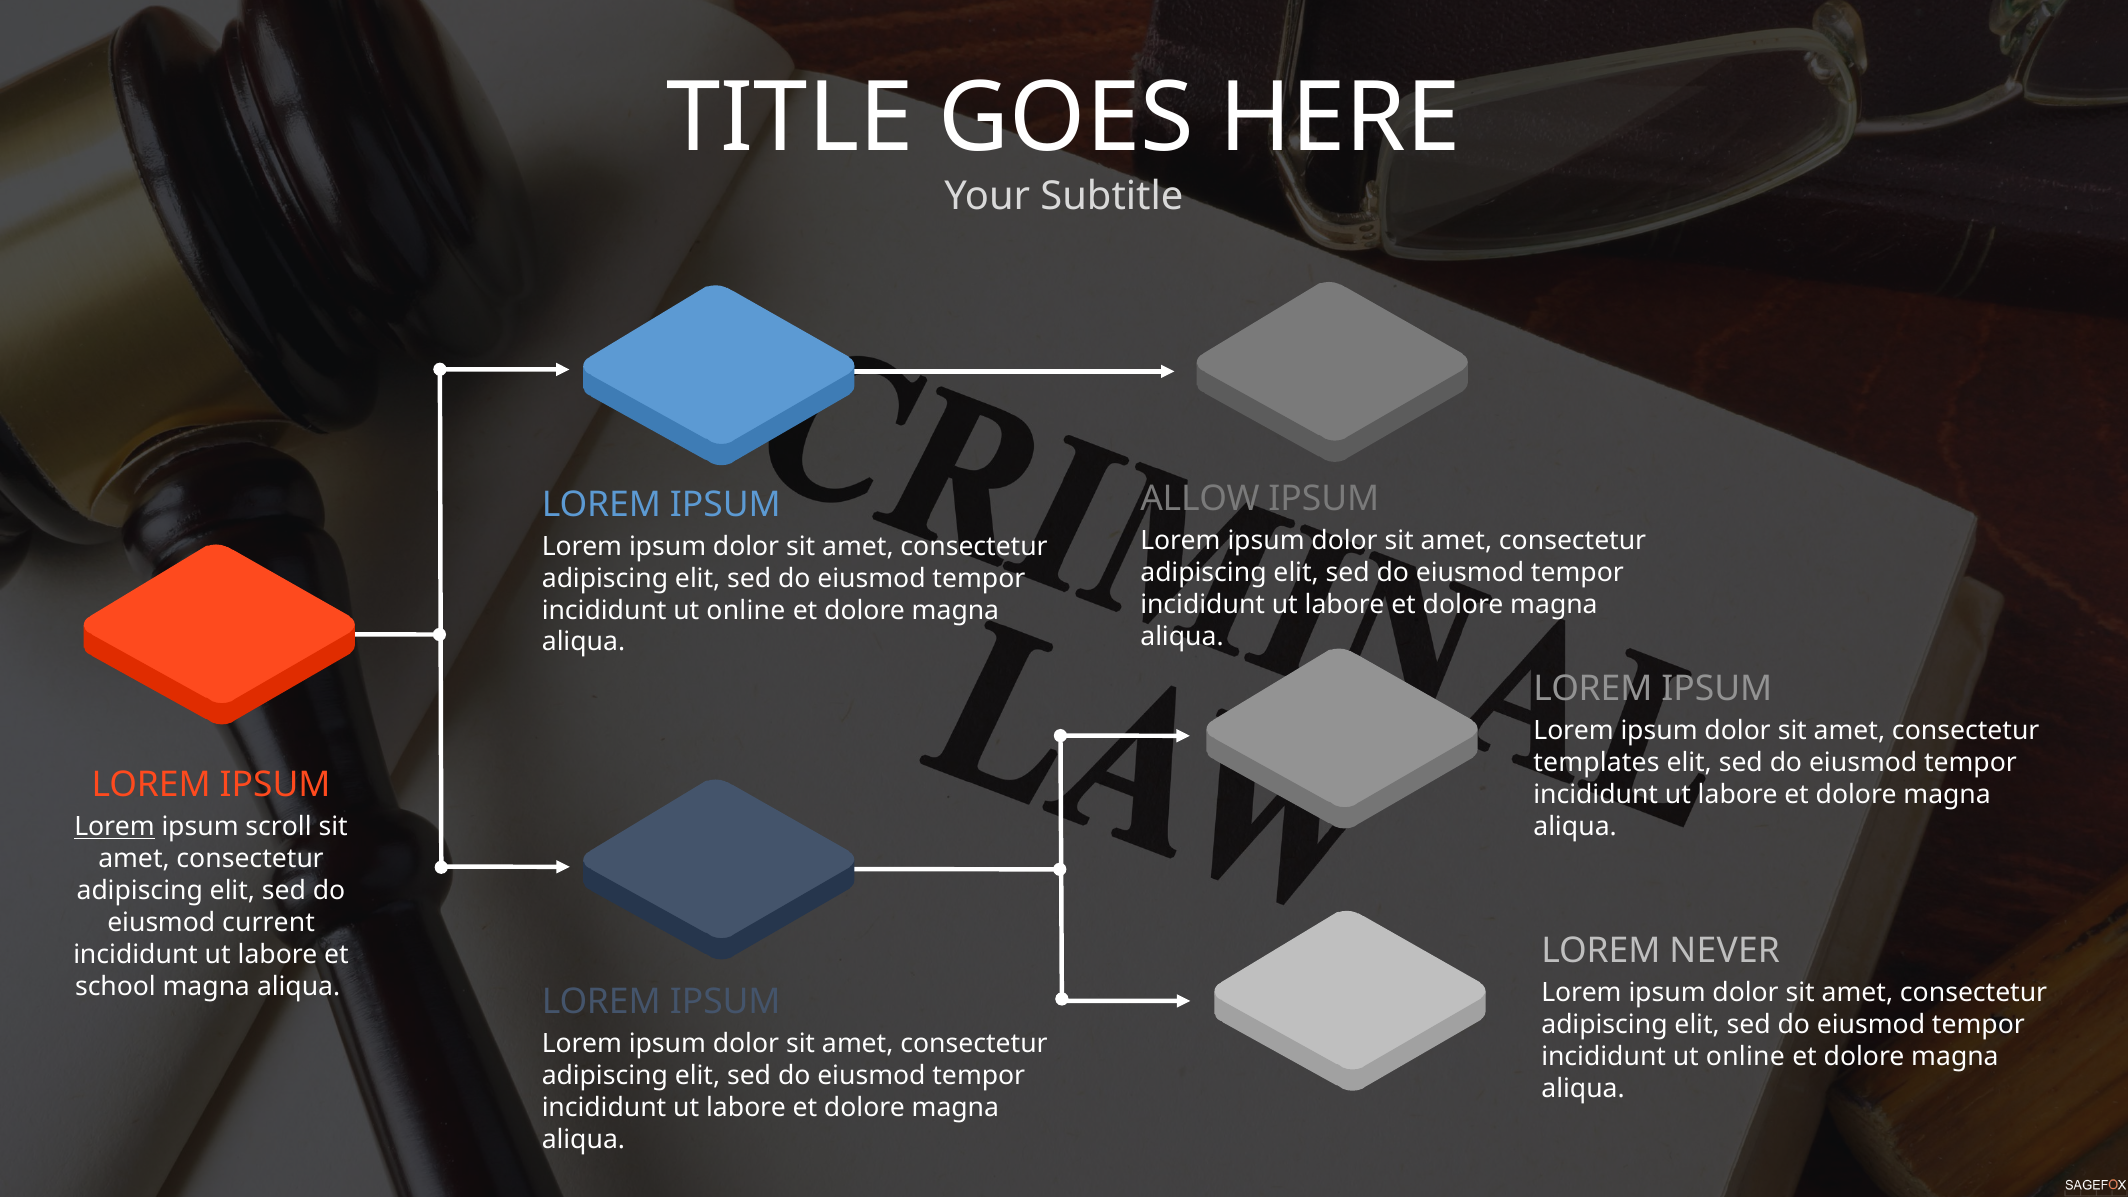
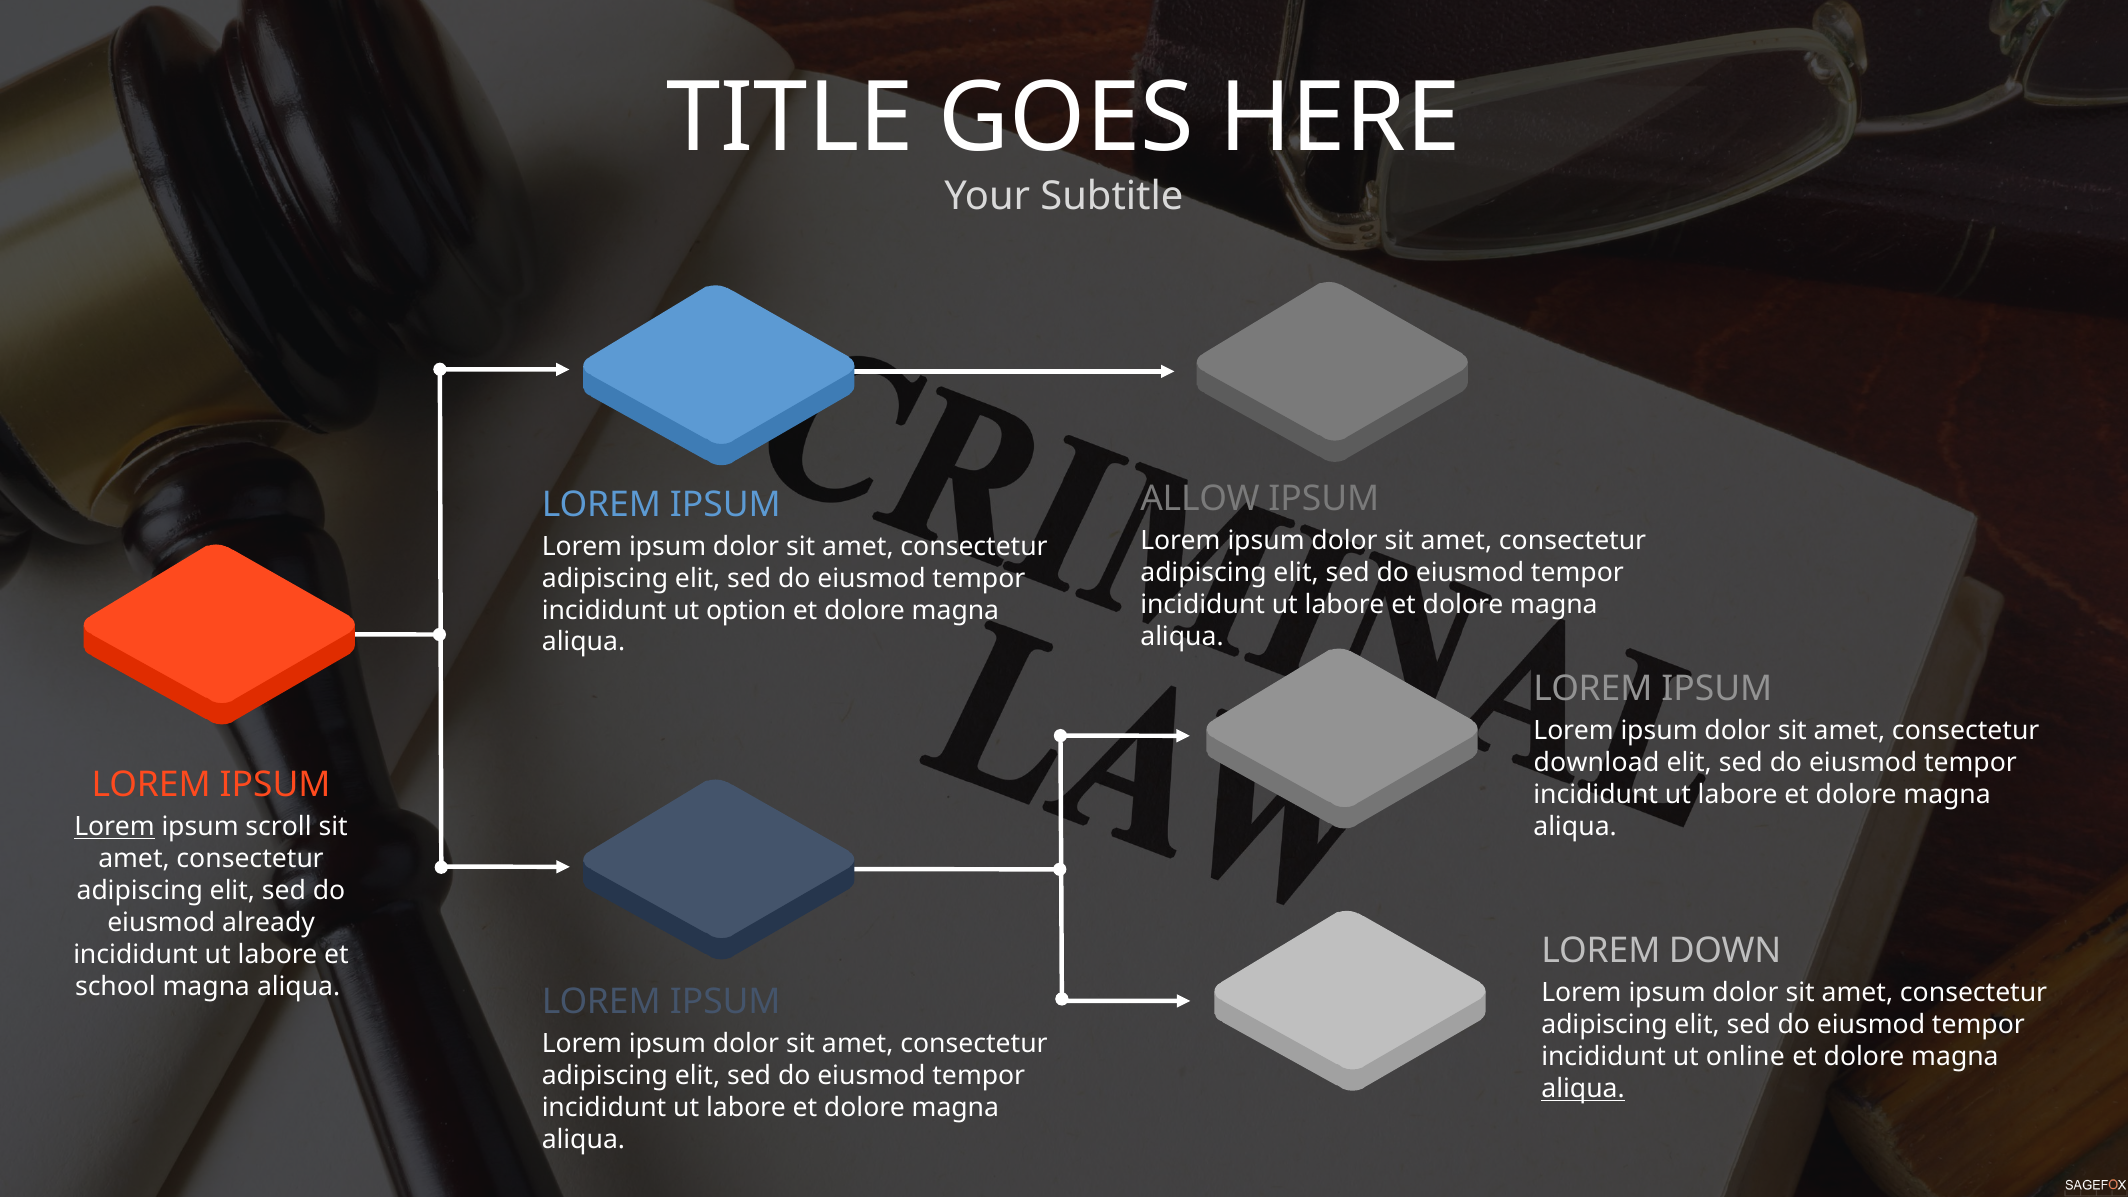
online at (746, 610): online -> option
templates: templates -> download
current: current -> already
NEVER: NEVER -> DOWN
aliqua at (1583, 1089) underline: none -> present
